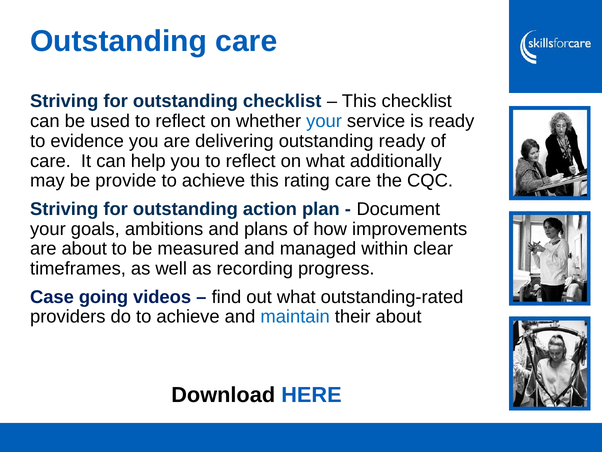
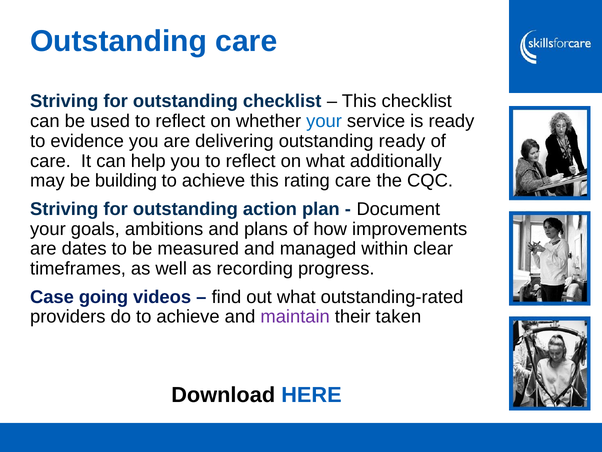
provide: provide -> building
are about: about -> dates
maintain colour: blue -> purple
their about: about -> taken
